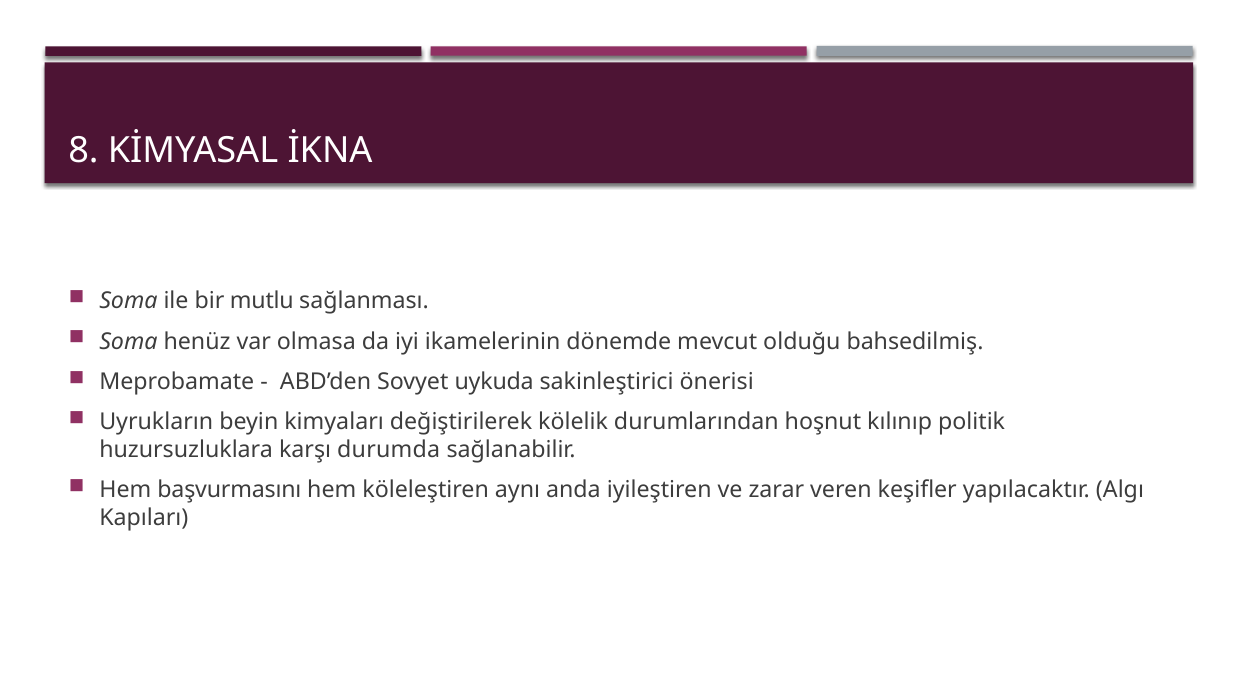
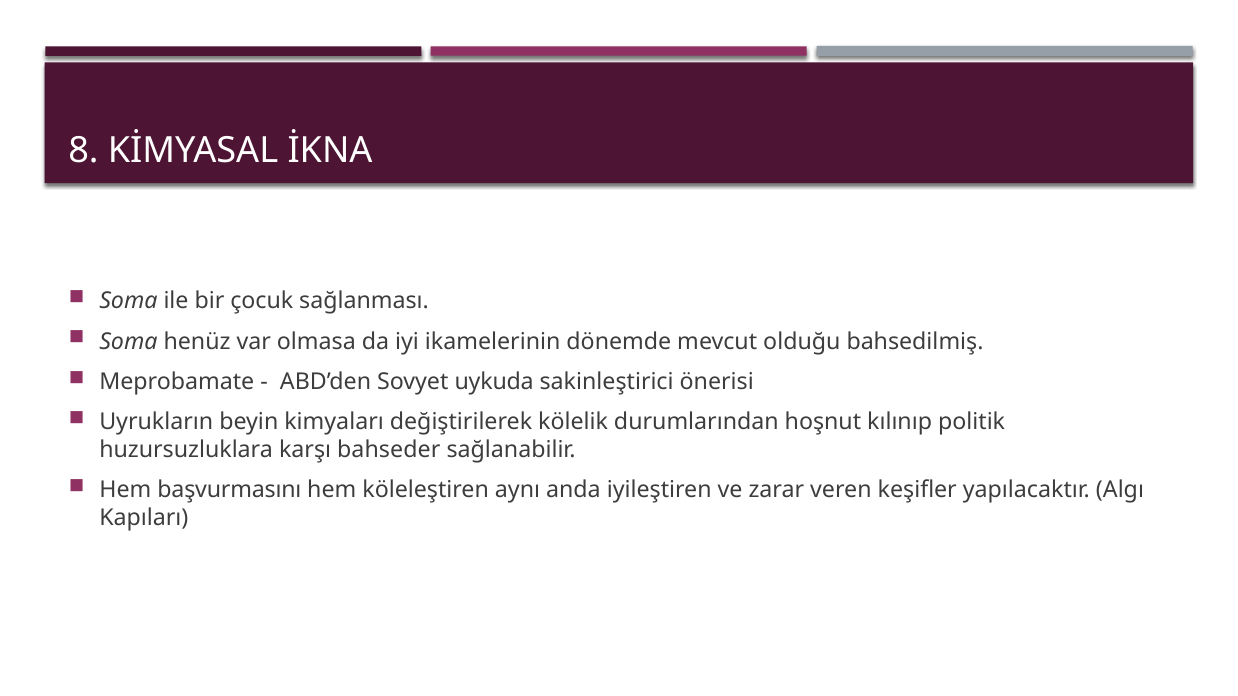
mutlu: mutlu -> çocuk
durumda: durumda -> bahseder
